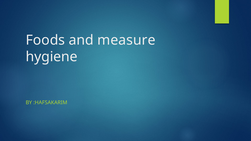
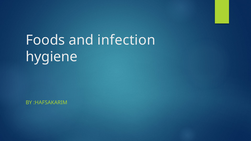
measure: measure -> infection
